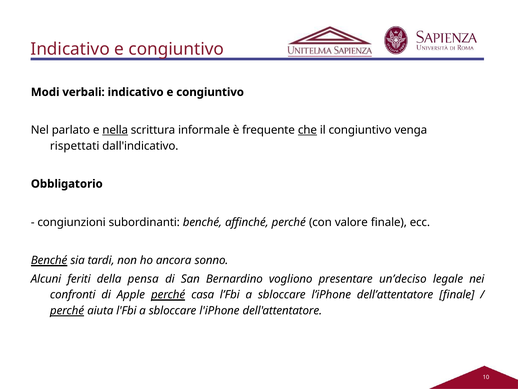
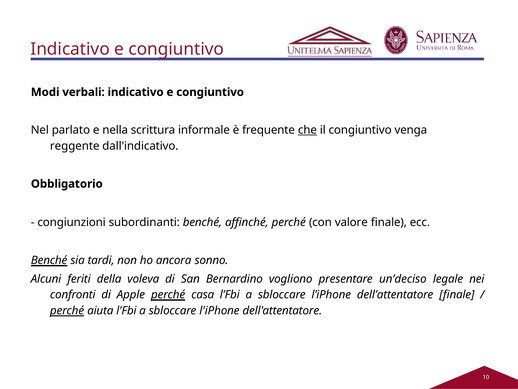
nella underline: present -> none
rispettati: rispettati -> reggente
pensa: pensa -> voleva
